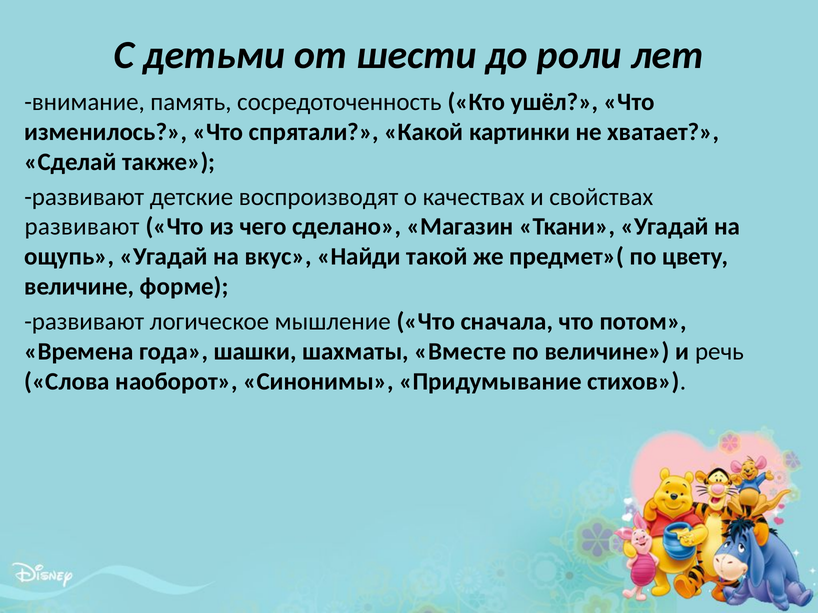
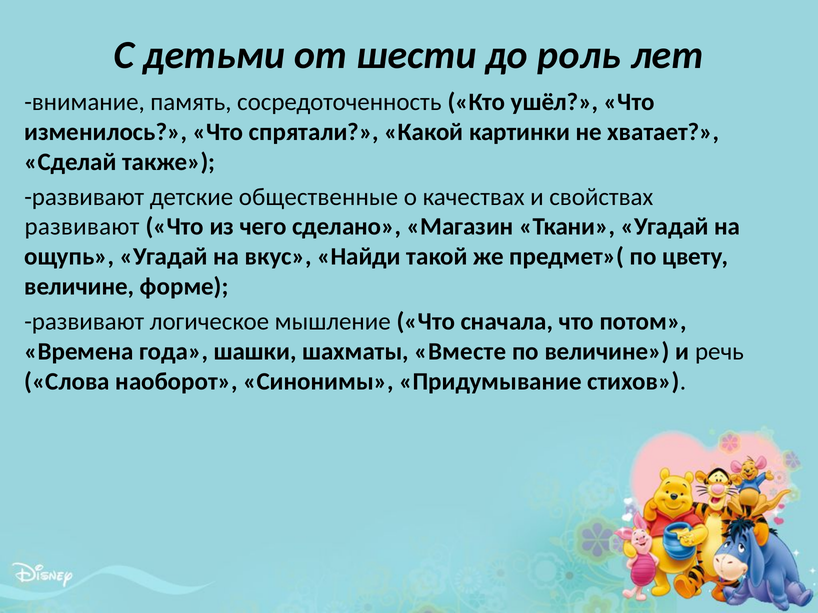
роли: роли -> роль
воспроизводят: воспроизводят -> общественные
